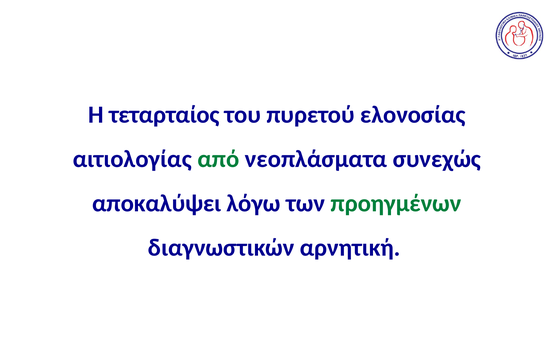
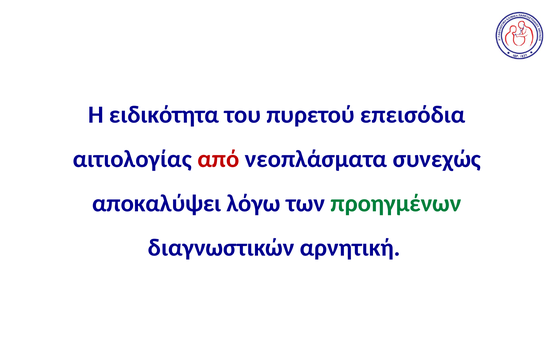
τεταρταίος: τεταρταίος -> ειδικότητα
ελονοσίας: ελονοσίας -> επεισόδια
από colour: green -> red
